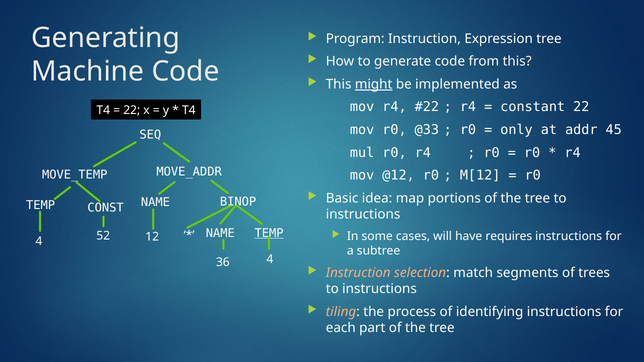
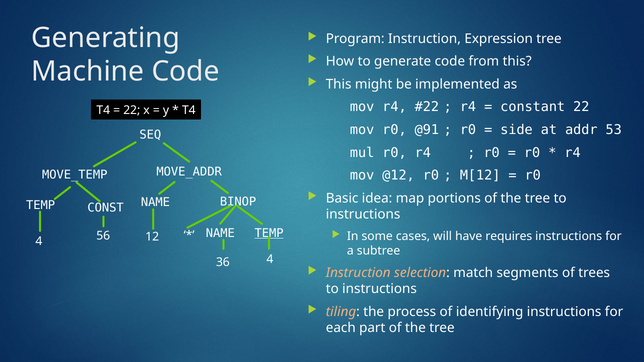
might underline: present -> none
@33: @33 -> @91
only: only -> side
45: 45 -> 53
52: 52 -> 56
